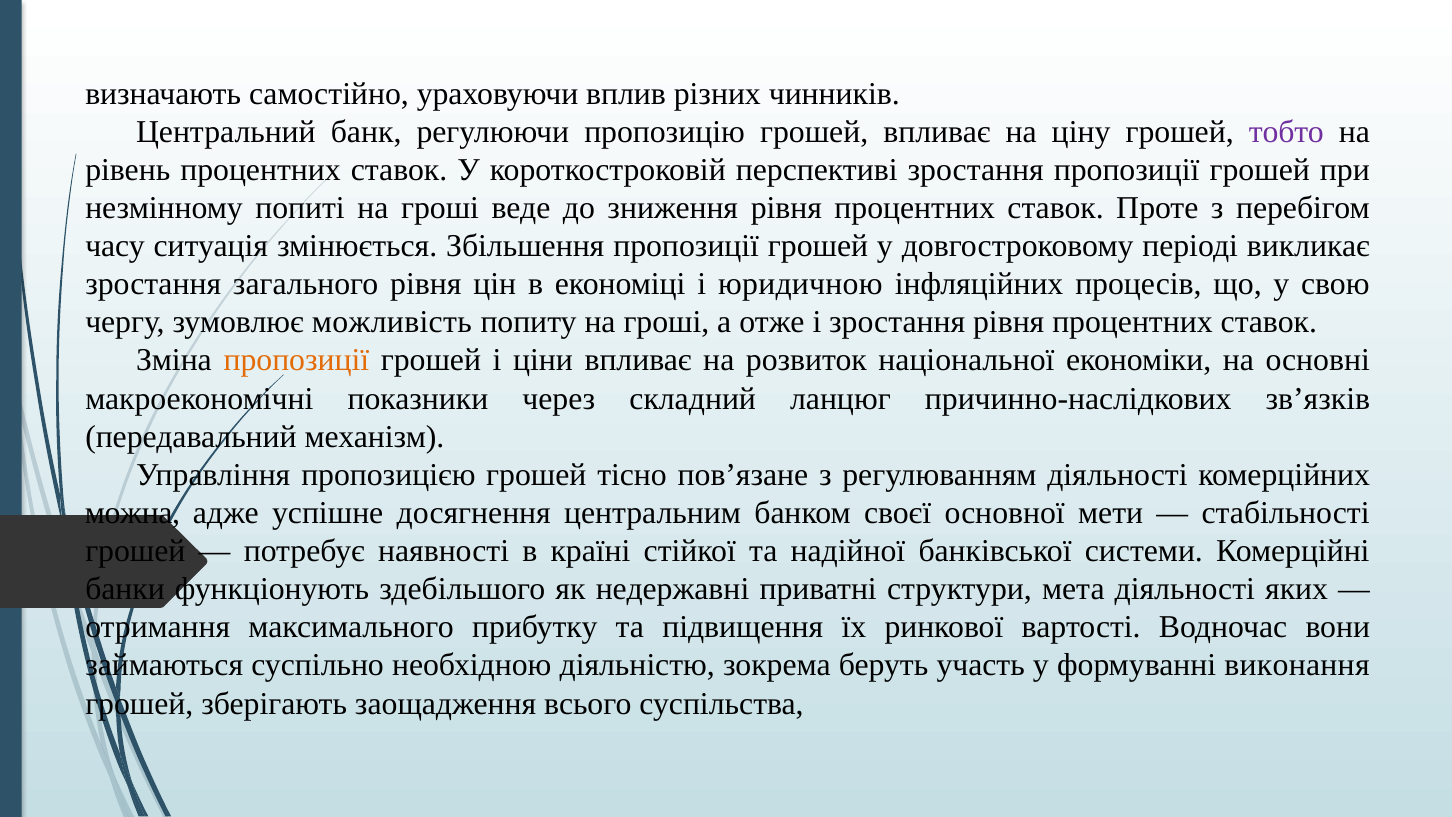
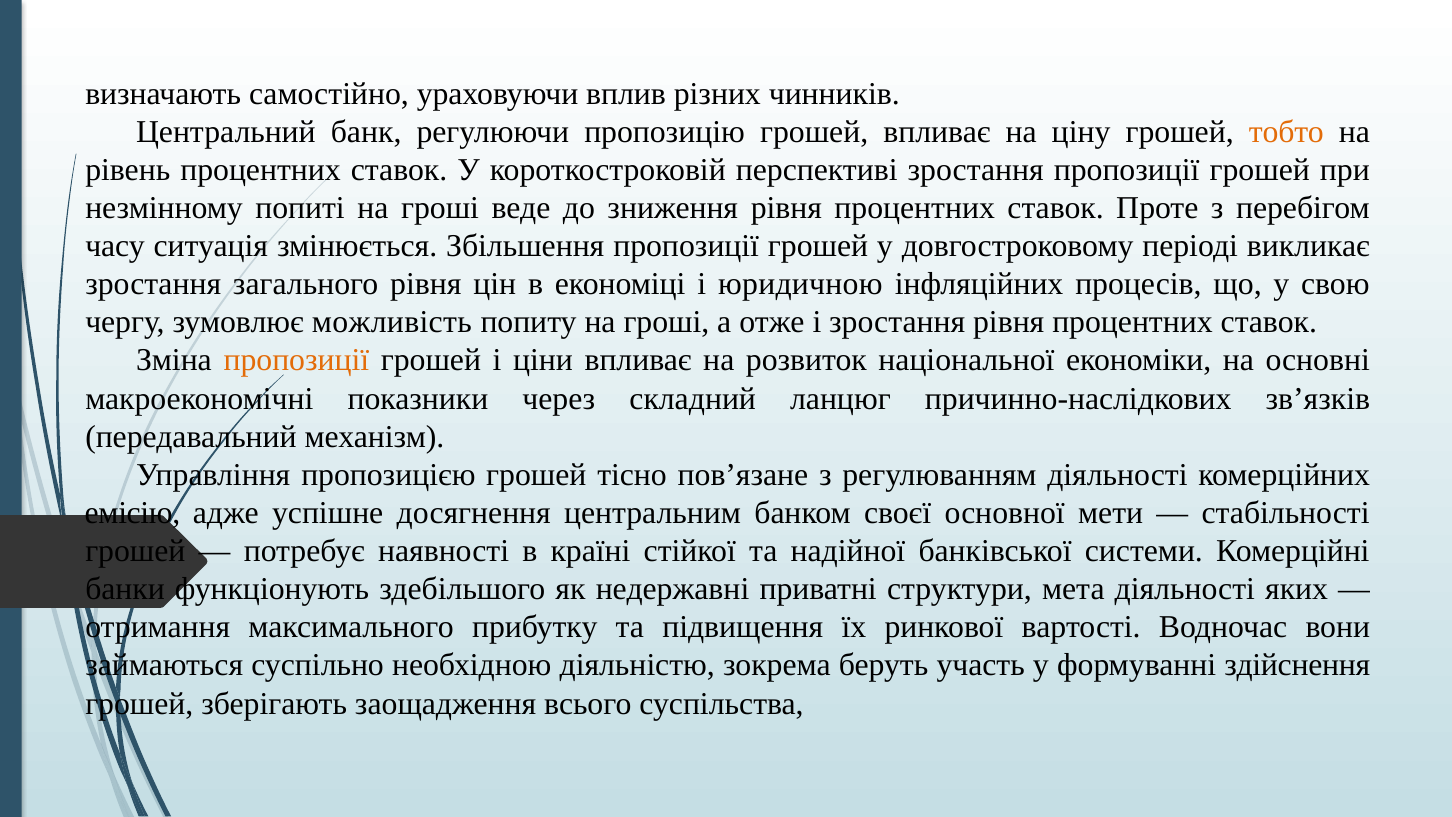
тобто colour: purple -> orange
можна: можна -> емісію
виконання: виконання -> здійснення
